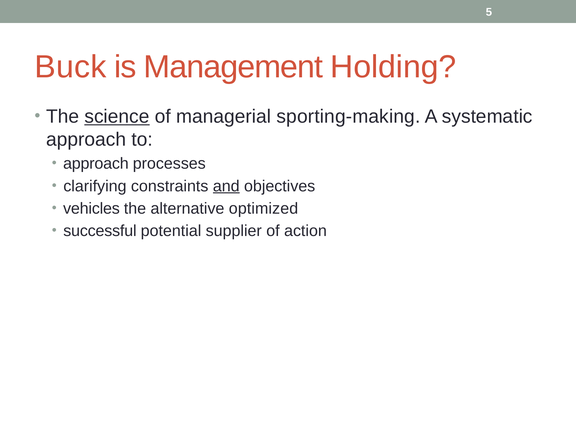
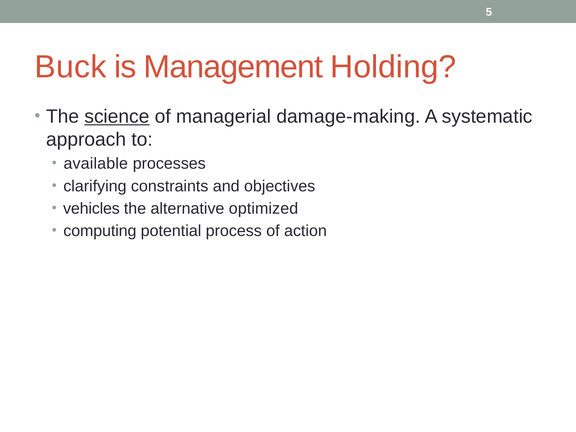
sporting-making: sporting-making -> damage-making
approach at (96, 164): approach -> available
and underline: present -> none
successful: successful -> computing
supplier: supplier -> process
